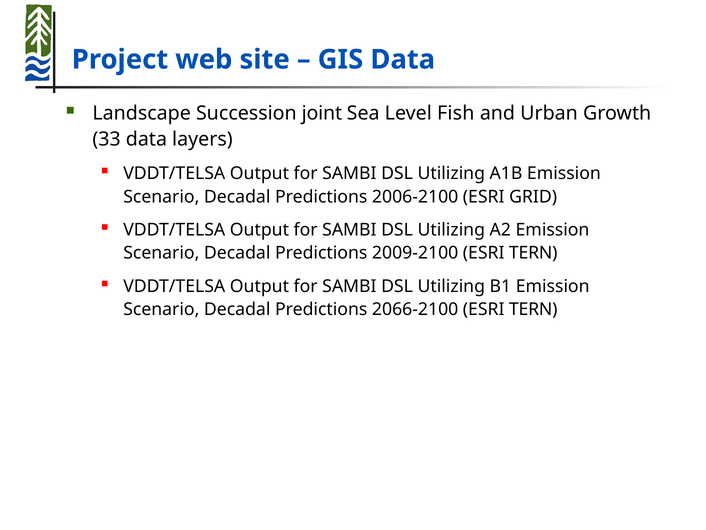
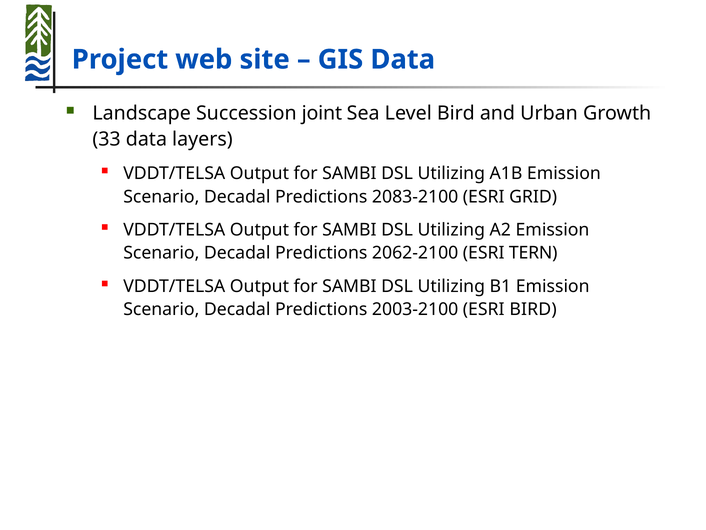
Level Fish: Fish -> Bird
2006-2100: 2006-2100 -> 2083-2100
2009-2100: 2009-2100 -> 2062-2100
2066-2100: 2066-2100 -> 2003-2100
TERN at (533, 309): TERN -> BIRD
